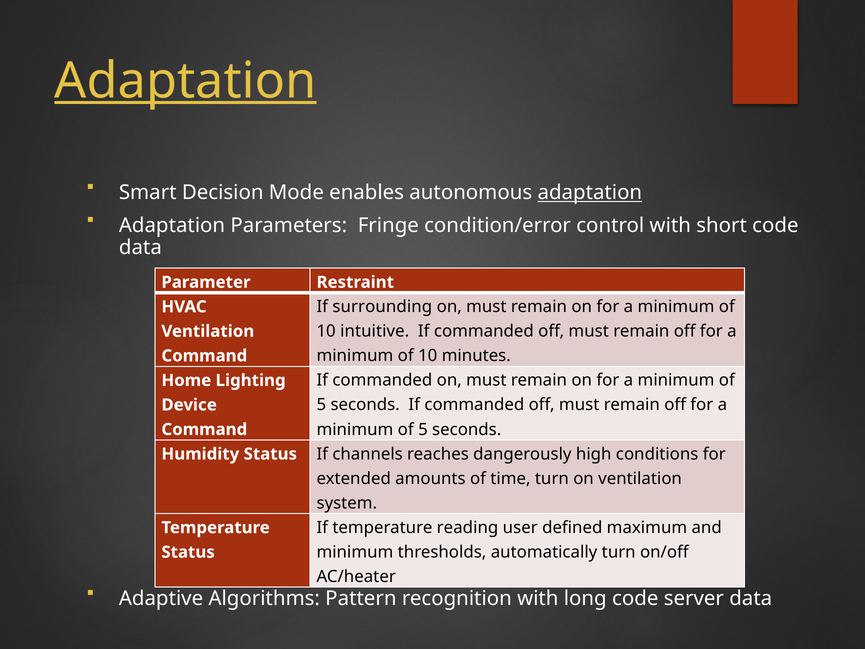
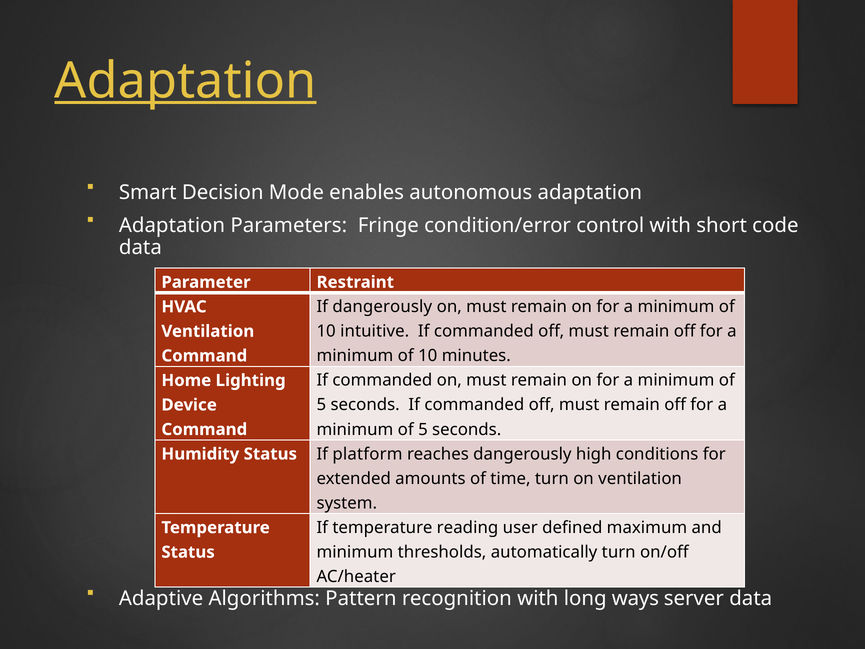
adaptation at (590, 193) underline: present -> none
If surrounding: surrounding -> dangerously
channels: channels -> platform
long code: code -> ways
